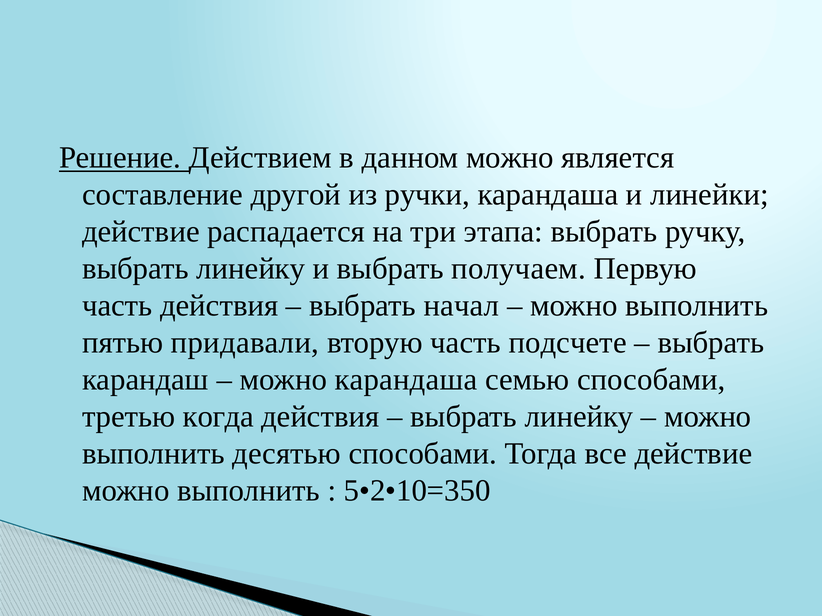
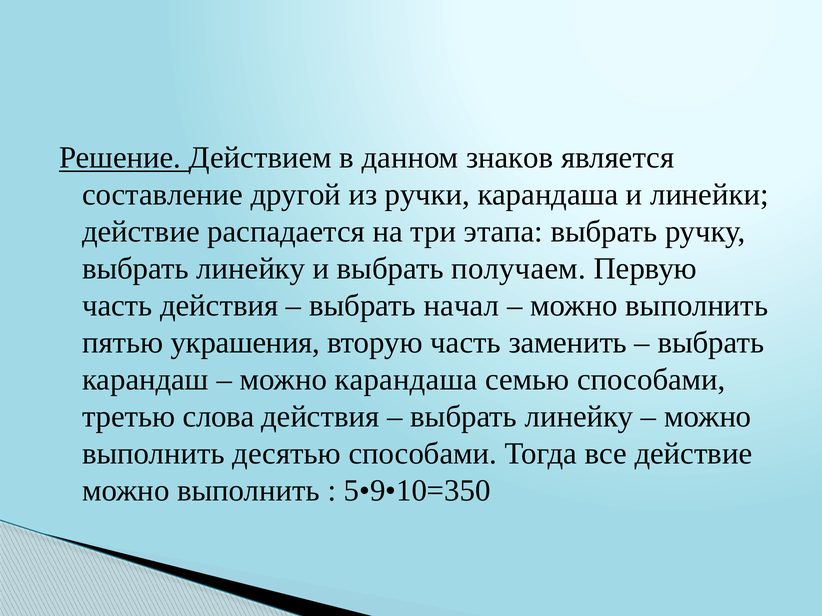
данном можно: можно -> знаков
придавали: придавали -> украшения
подсчете: подсчете -> заменить
когда: когда -> слова
5•2•10=350: 5•2•10=350 -> 5•9•10=350
